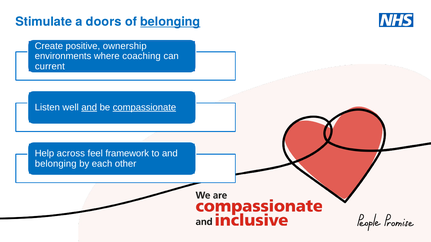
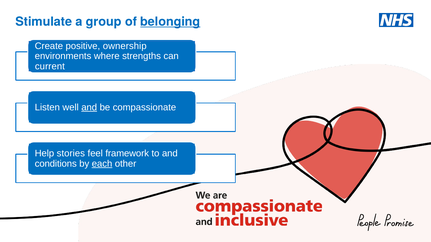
doors: doors -> group
coaching: coaching -> strengths
compassionate underline: present -> none
across: across -> stories
belonging at (56, 164): belonging -> conditions
each underline: none -> present
